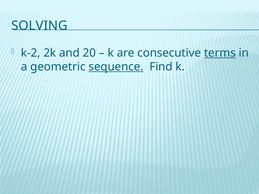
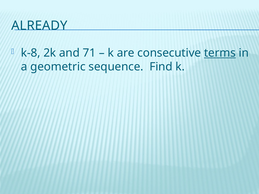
SOLVING: SOLVING -> ALREADY
k-2: k-2 -> k-8
20: 20 -> 71
sequence underline: present -> none
